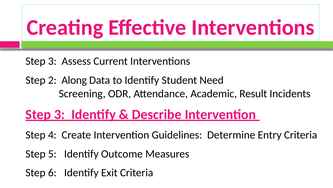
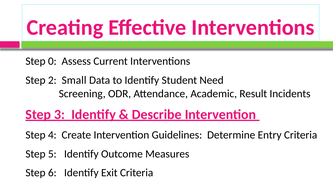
3 at (52, 61): 3 -> 0
Along: Along -> Small
